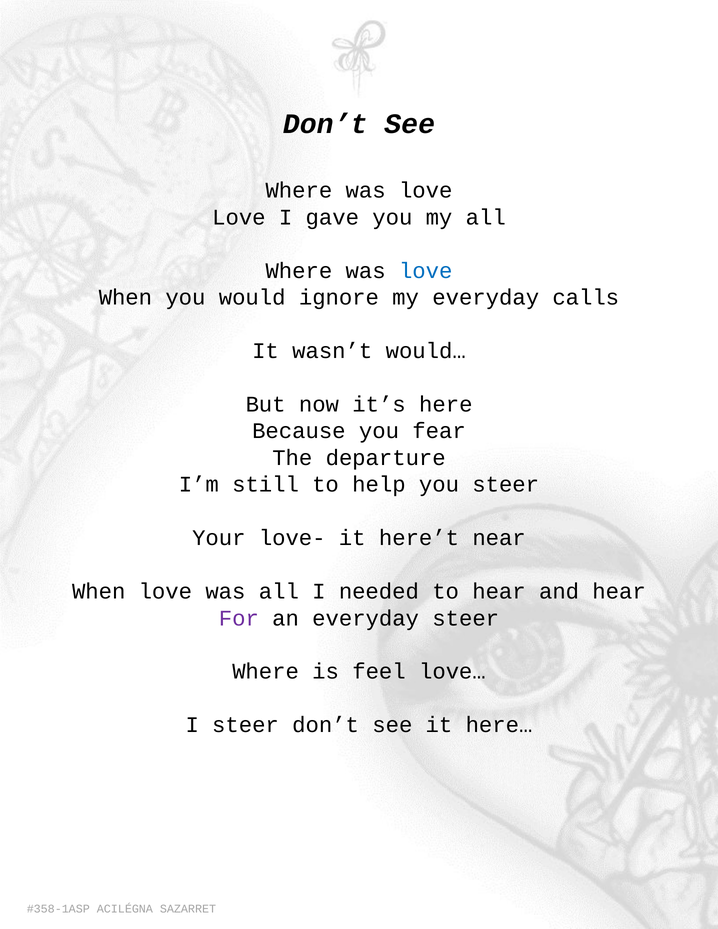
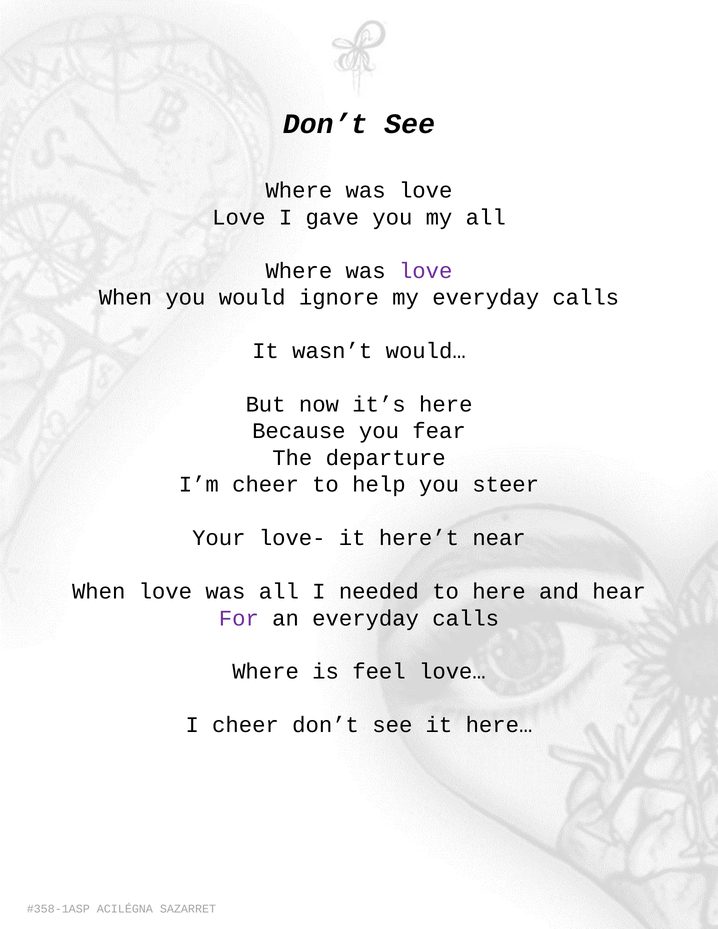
love at (426, 271) colour: blue -> purple
I’m still: still -> cheer
to hear: hear -> here
an everyday steer: steer -> calls
I steer: steer -> cheer
